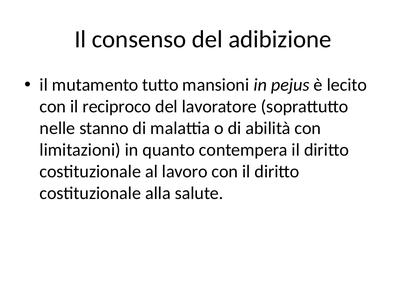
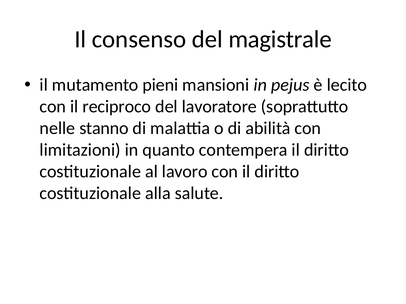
adibizione: adibizione -> magistrale
tutto: tutto -> pieni
